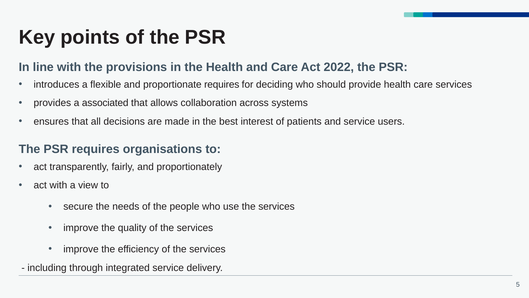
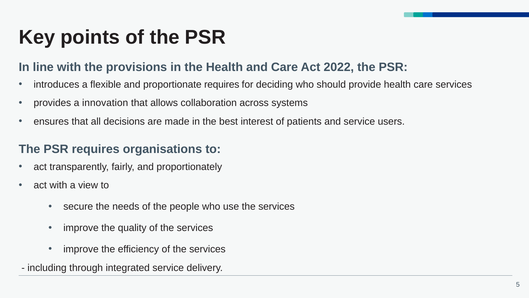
associated: associated -> innovation
